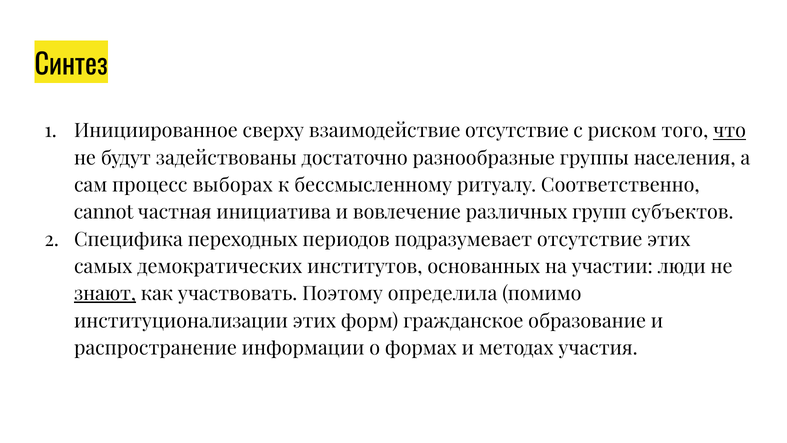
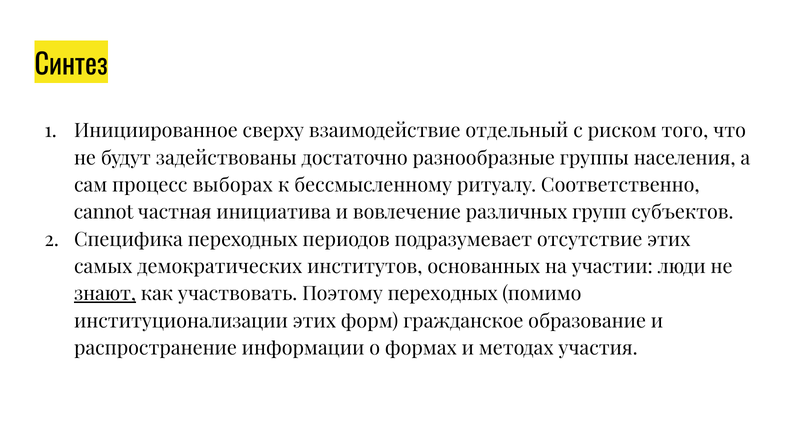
взаимодействие отсутствие: отсутствие -> отдельный
что underline: present -> none
Поэтому определила: определила -> переходных
